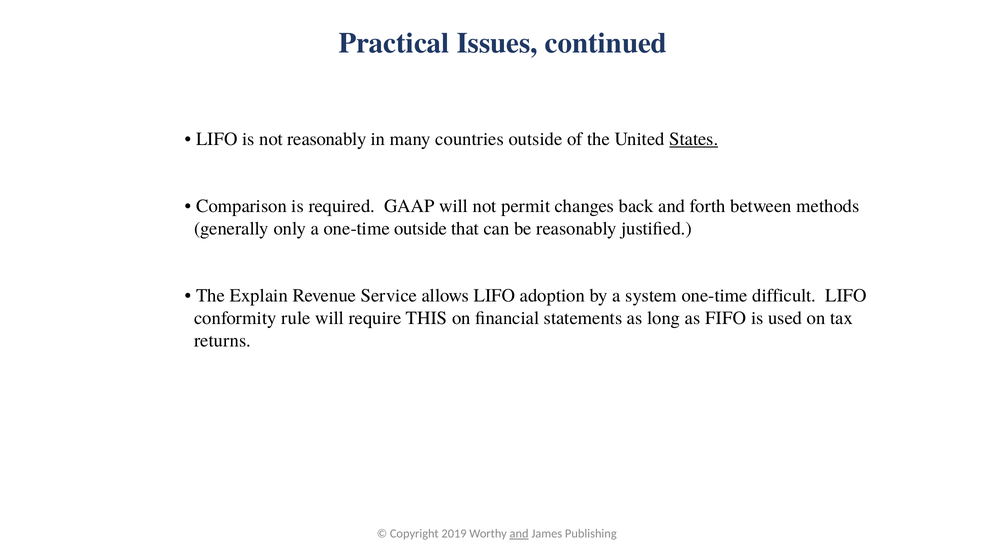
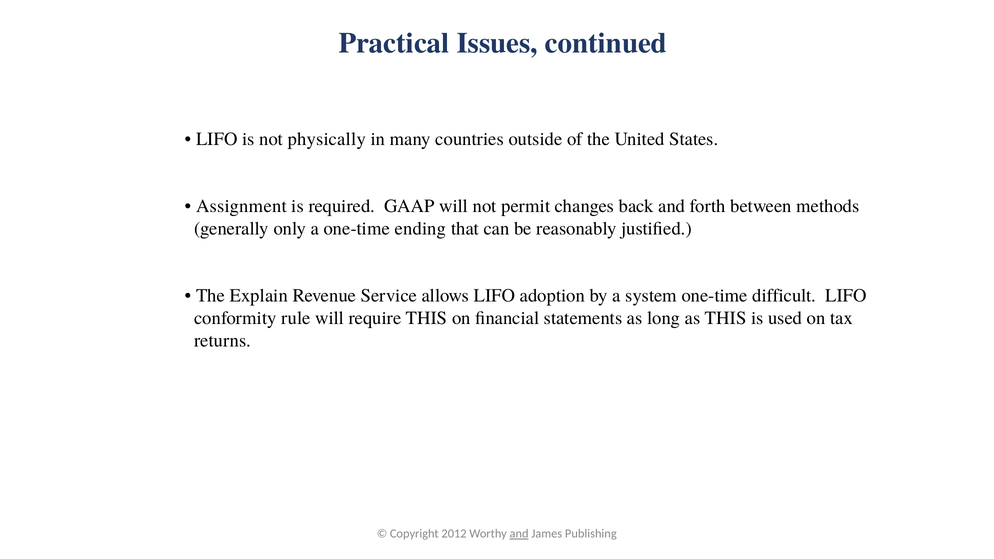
not reasonably: reasonably -> physically
States underline: present -> none
Comparison: Comparison -> Assignment
one-time outside: outside -> ending
as FIFO: FIFO -> THIS
2019: 2019 -> 2012
